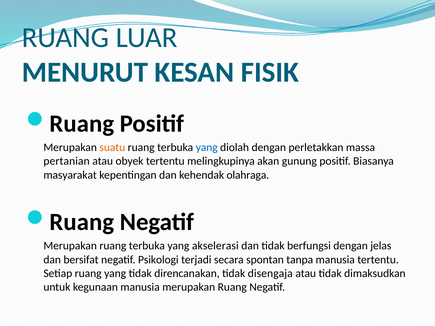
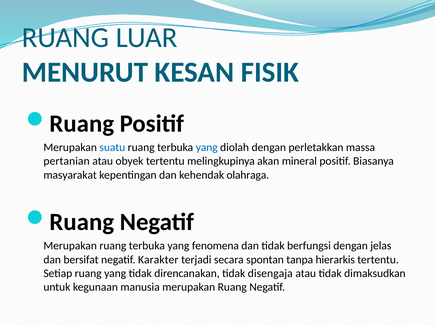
suatu colour: orange -> blue
gunung: gunung -> mineral
akselerasi: akselerasi -> fenomena
Psikologi: Psikologi -> Karakter
tanpa manusia: manusia -> hierarkis
